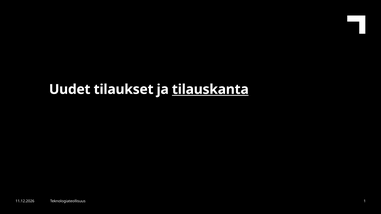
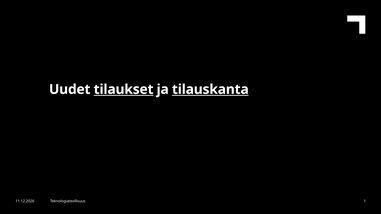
tilaukset underline: none -> present
